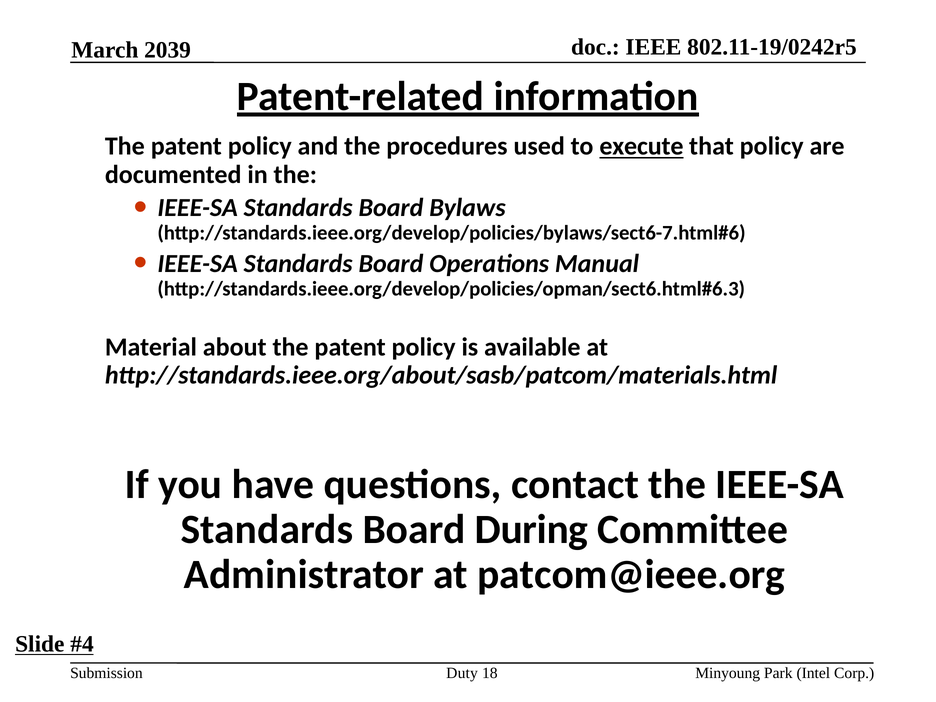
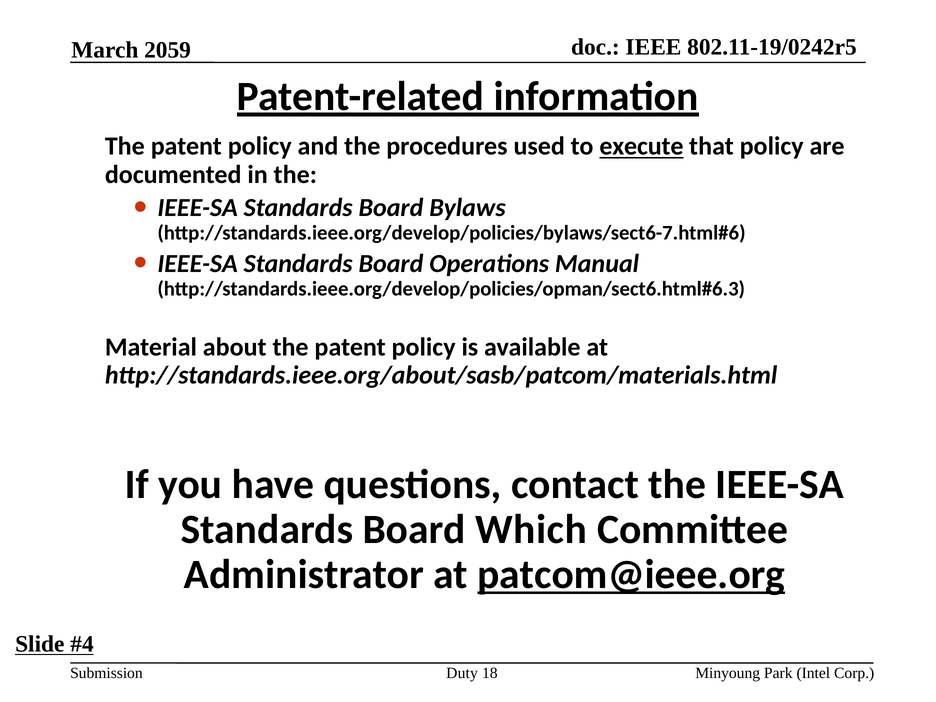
2039: 2039 -> 2059
During: During -> Which
patcom@ieee.org underline: none -> present
